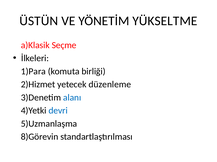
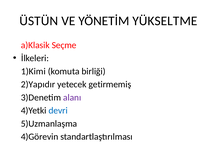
1)Para: 1)Para -> 1)Kimi
2)Hizmet: 2)Hizmet -> 2)Yapıdır
düzenleme: düzenleme -> getirmemiş
alanı colour: blue -> purple
8)Görevin: 8)Görevin -> 4)Görevin
